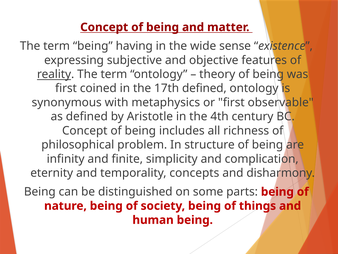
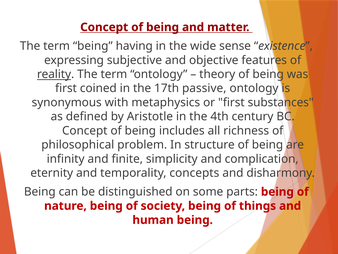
17th defined: defined -> passive
observable: observable -> substances
